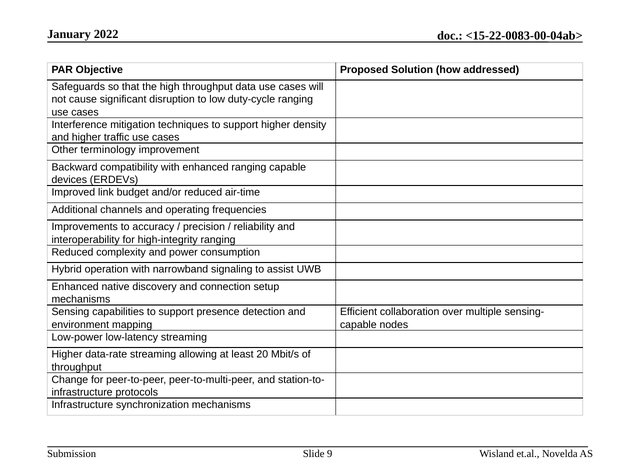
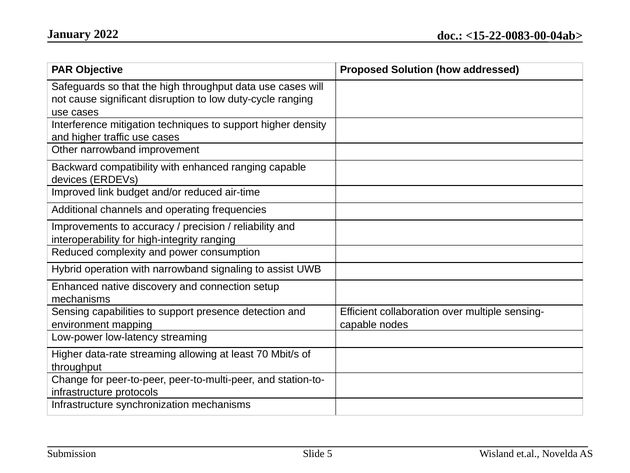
Other terminology: terminology -> narrowband
20: 20 -> 70
9: 9 -> 5
